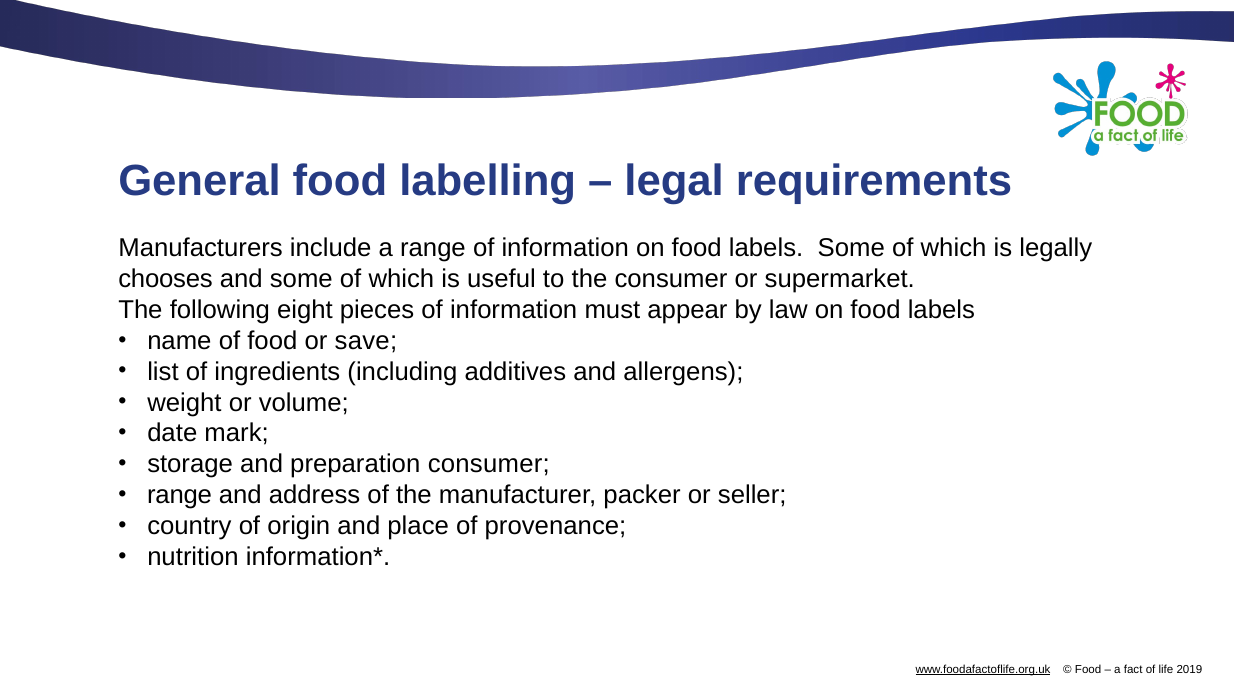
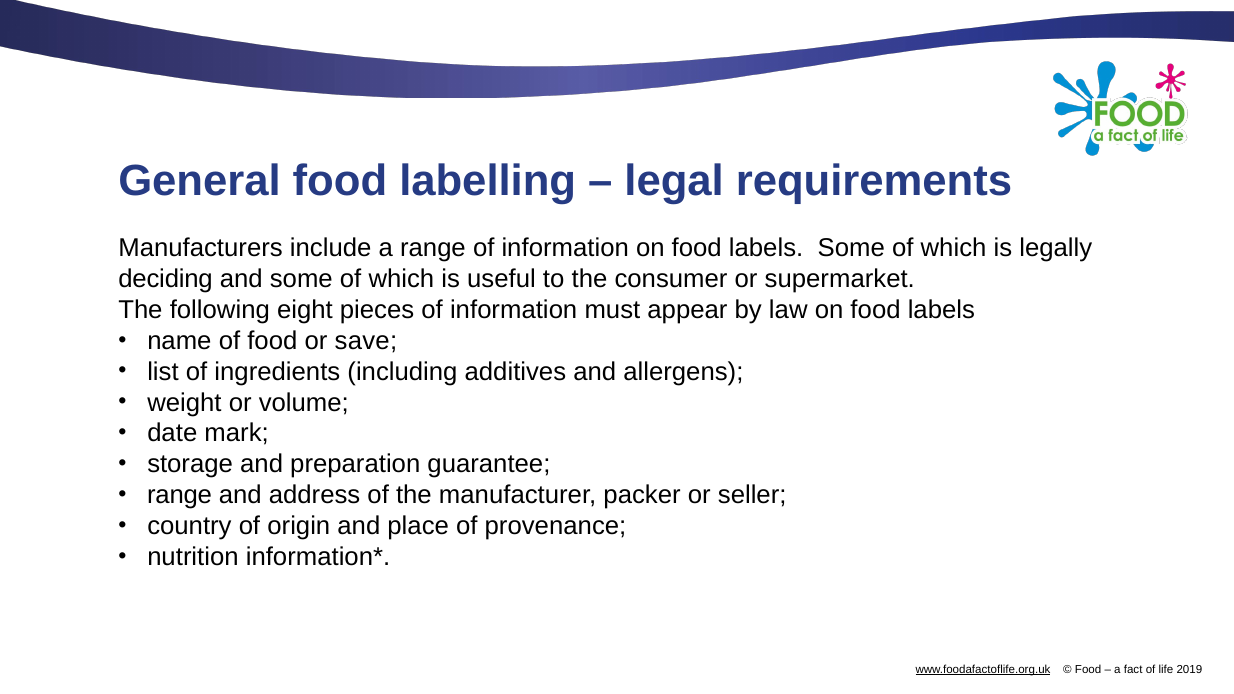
chooses: chooses -> deciding
preparation consumer: consumer -> guarantee
